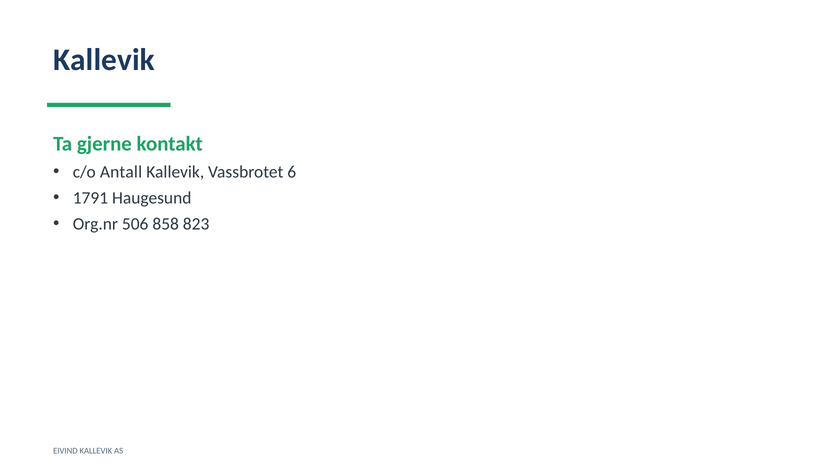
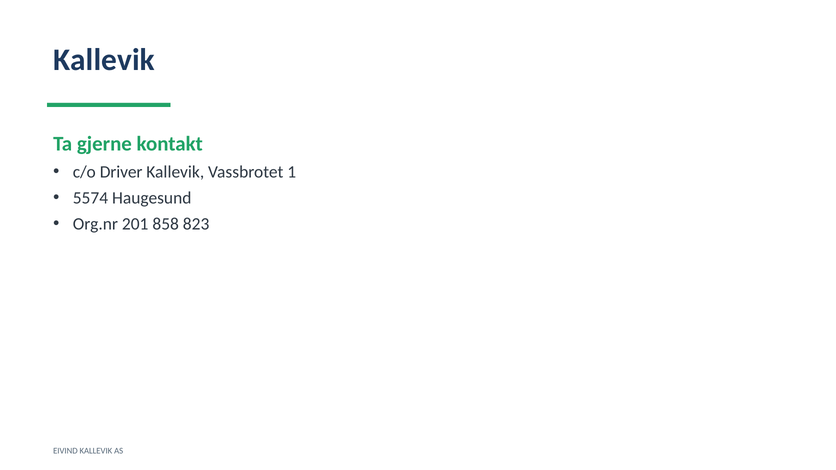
Antall: Antall -> Driver
6: 6 -> 1
1791: 1791 -> 5574
506: 506 -> 201
